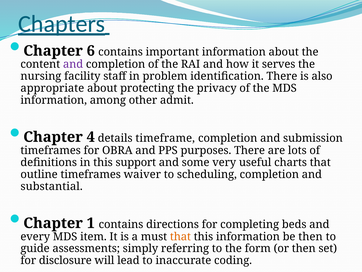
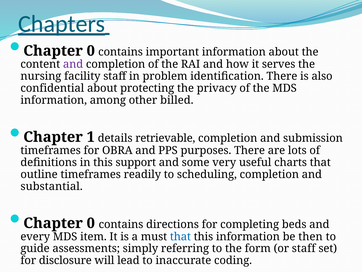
6 at (91, 51): 6 -> 0
appropriate: appropriate -> confidential
admit: admit -> billed
4: 4 -> 1
timeframe: timeframe -> retrievable
waiver: waiver -> readily
1 at (91, 223): 1 -> 0
that at (180, 236) colour: orange -> blue
or then: then -> staff
